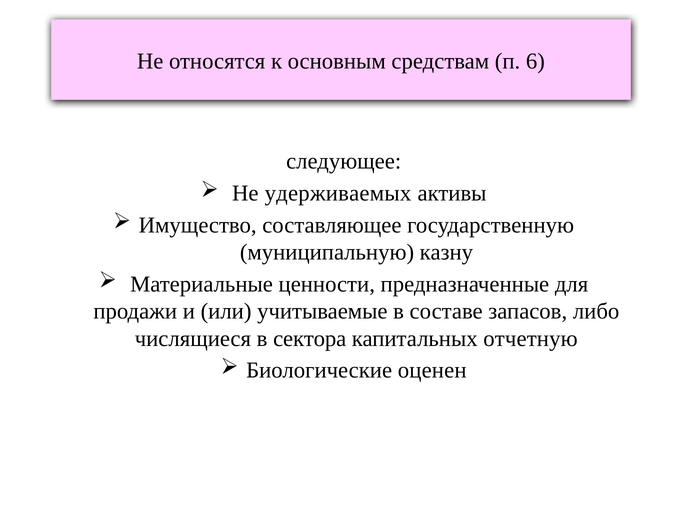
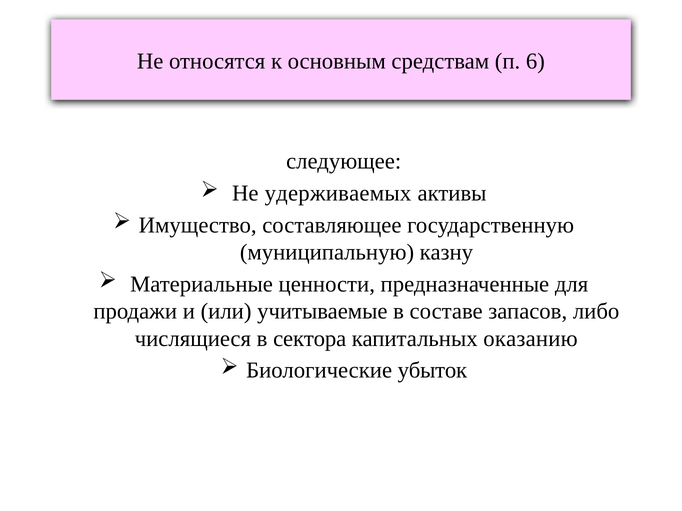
отчетную: отчетную -> оказанию
оценен: оценен -> убыток
